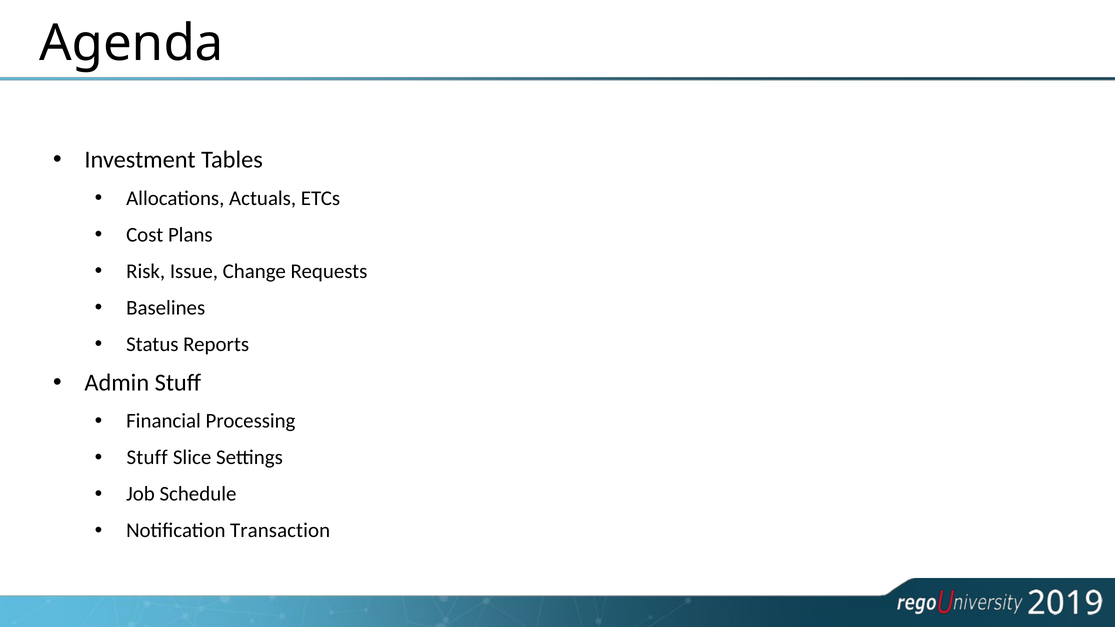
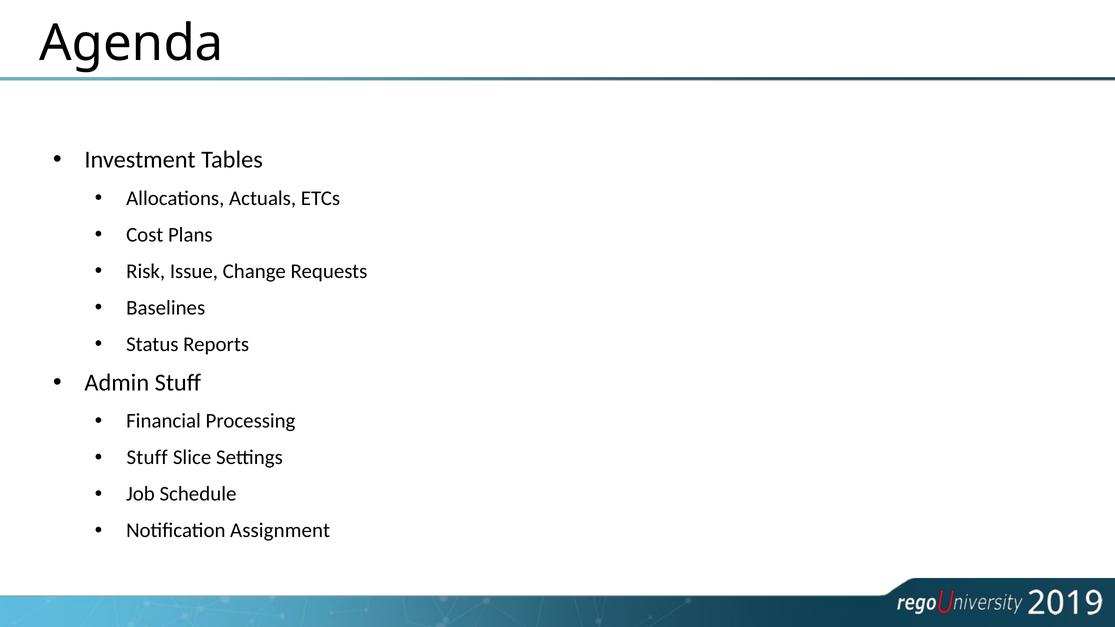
Transaction: Transaction -> Assignment
